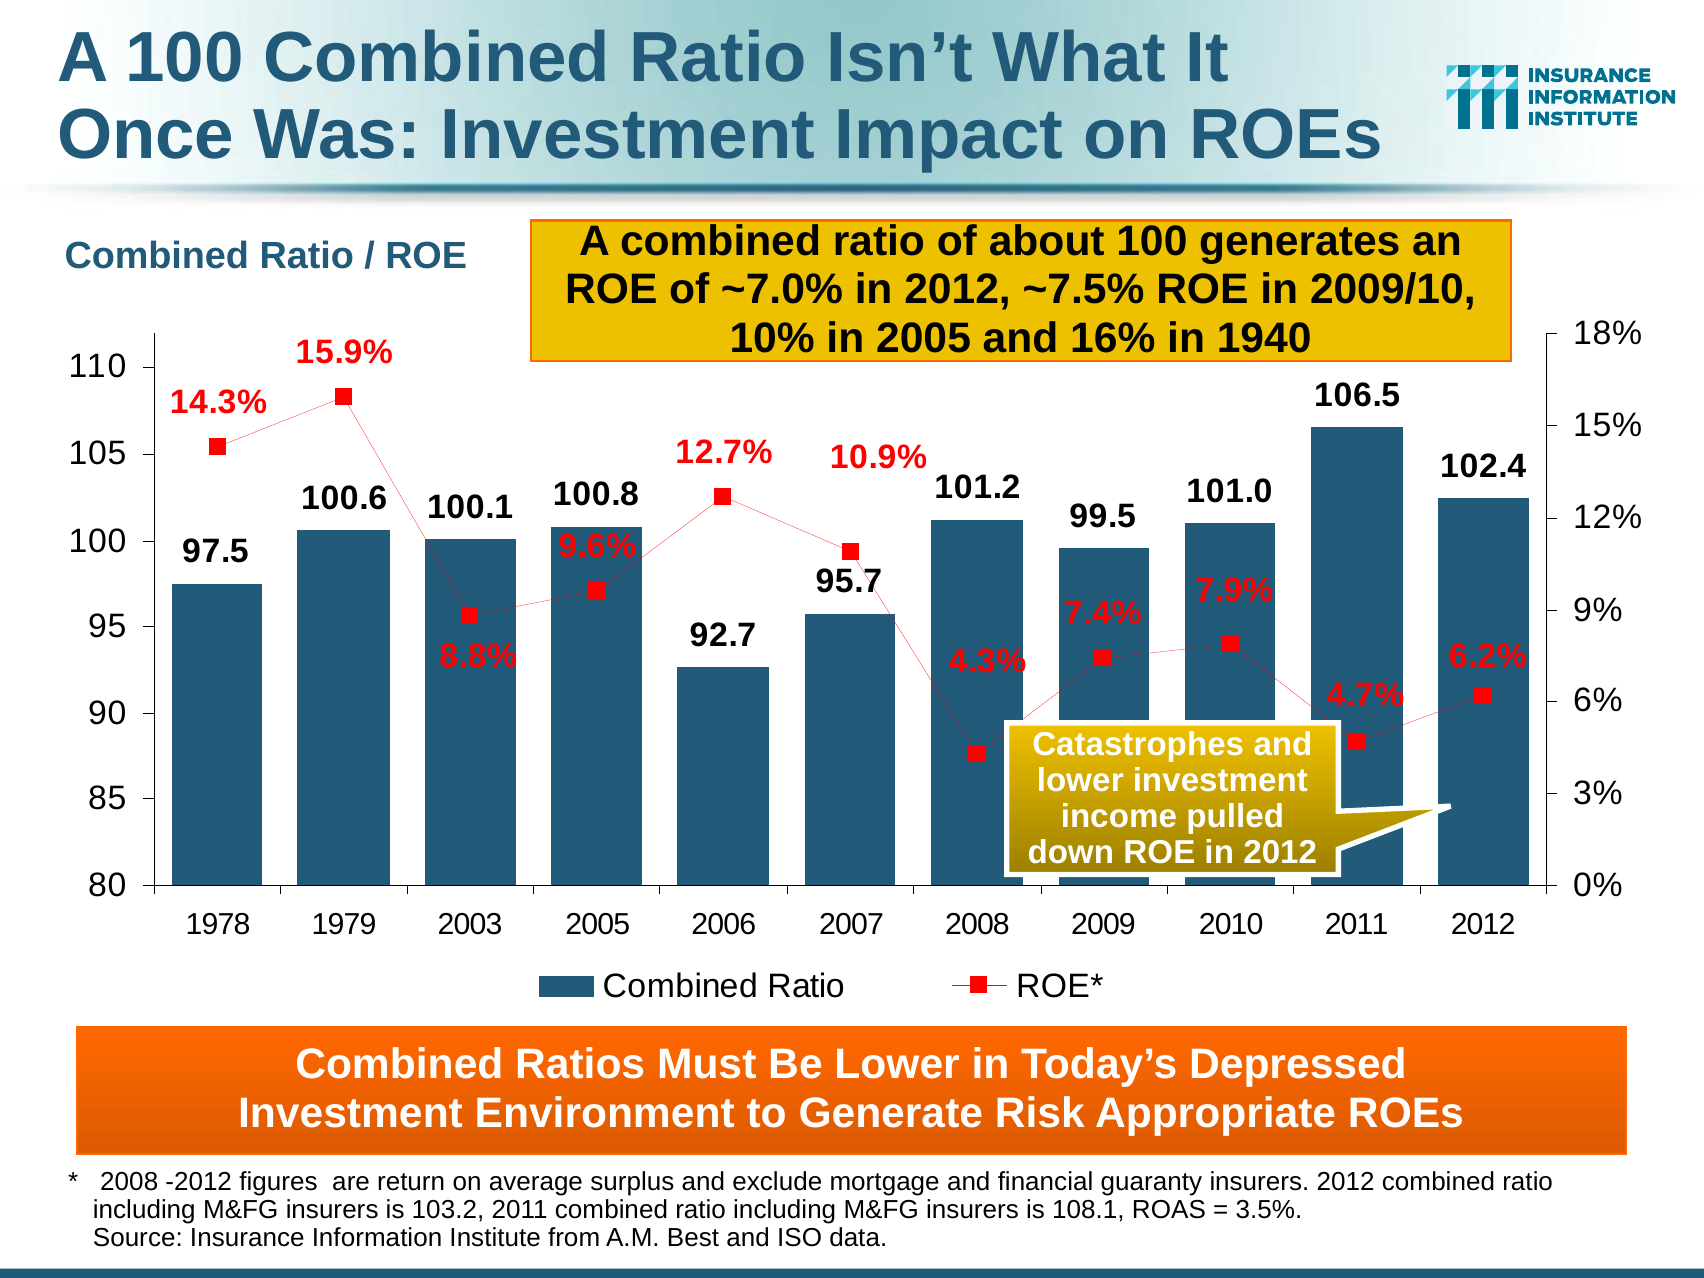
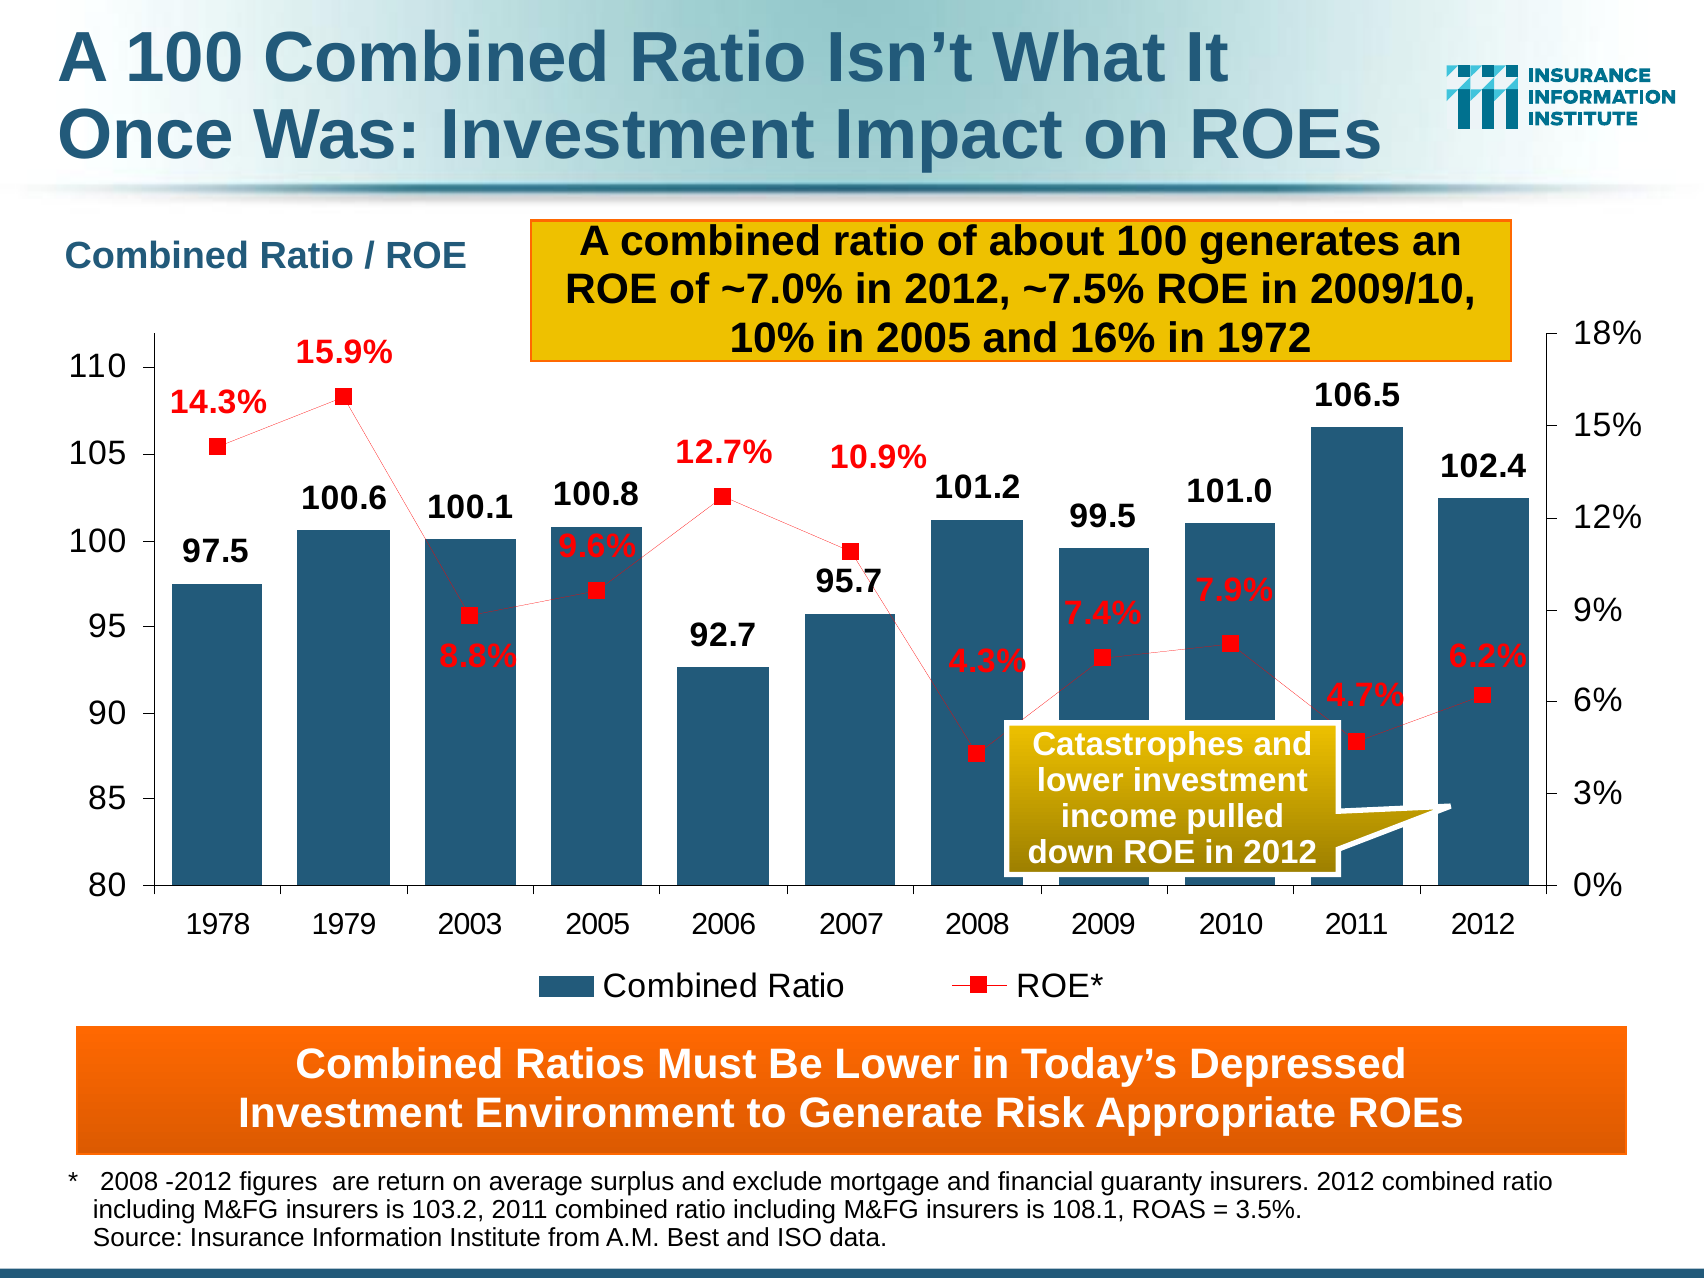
1940: 1940 -> 1972
